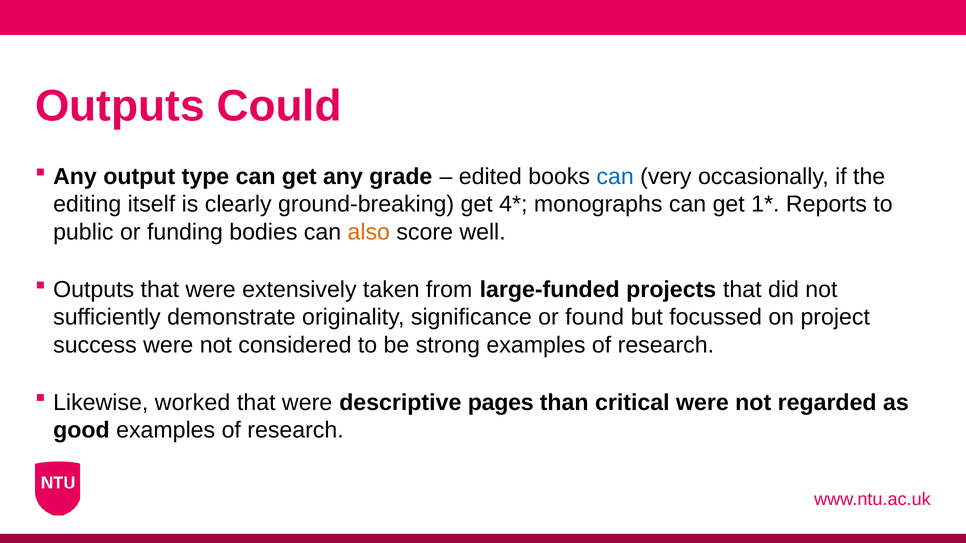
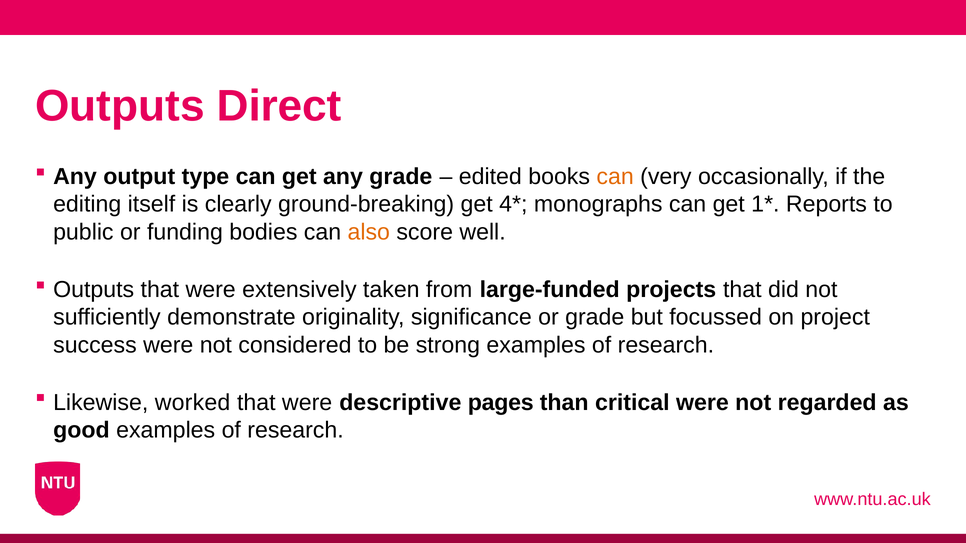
Could: Could -> Direct
can at (615, 177) colour: blue -> orange
or found: found -> grade
